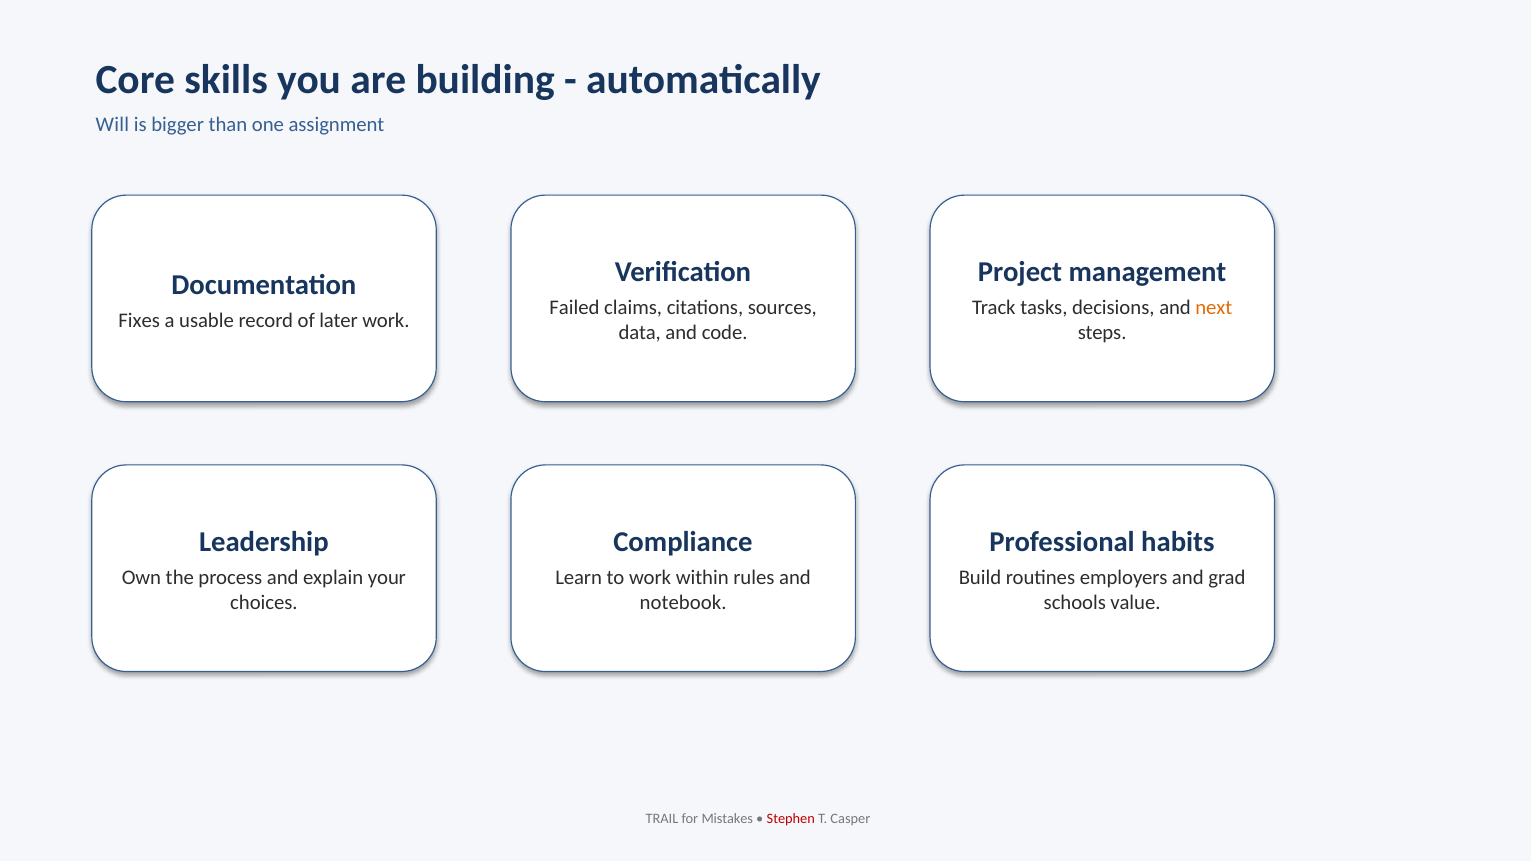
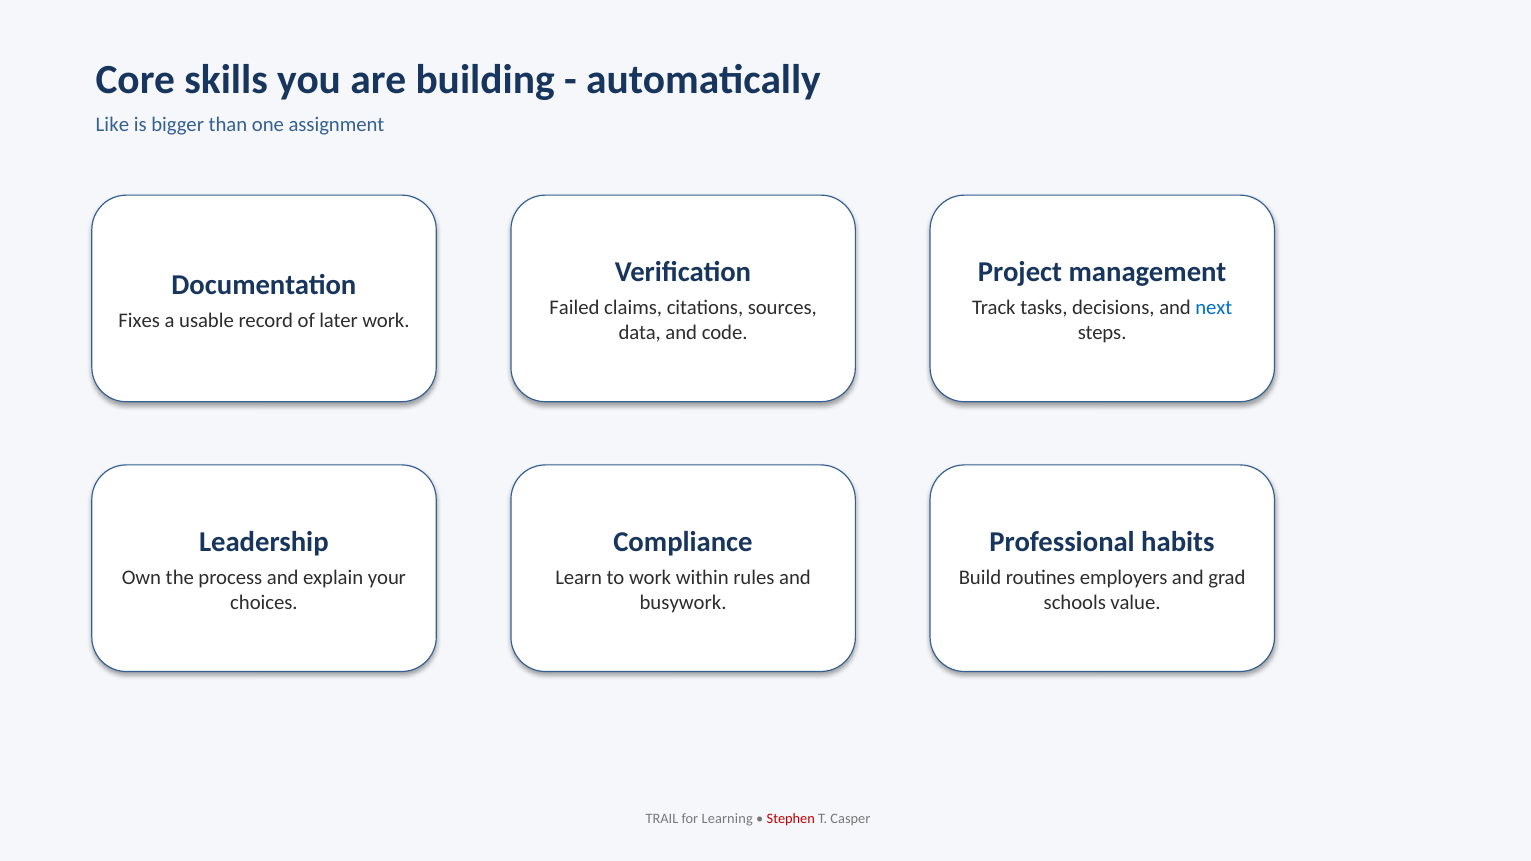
Will: Will -> Like
next colour: orange -> blue
notebook: notebook -> busywork
Mistakes: Mistakes -> Learning
